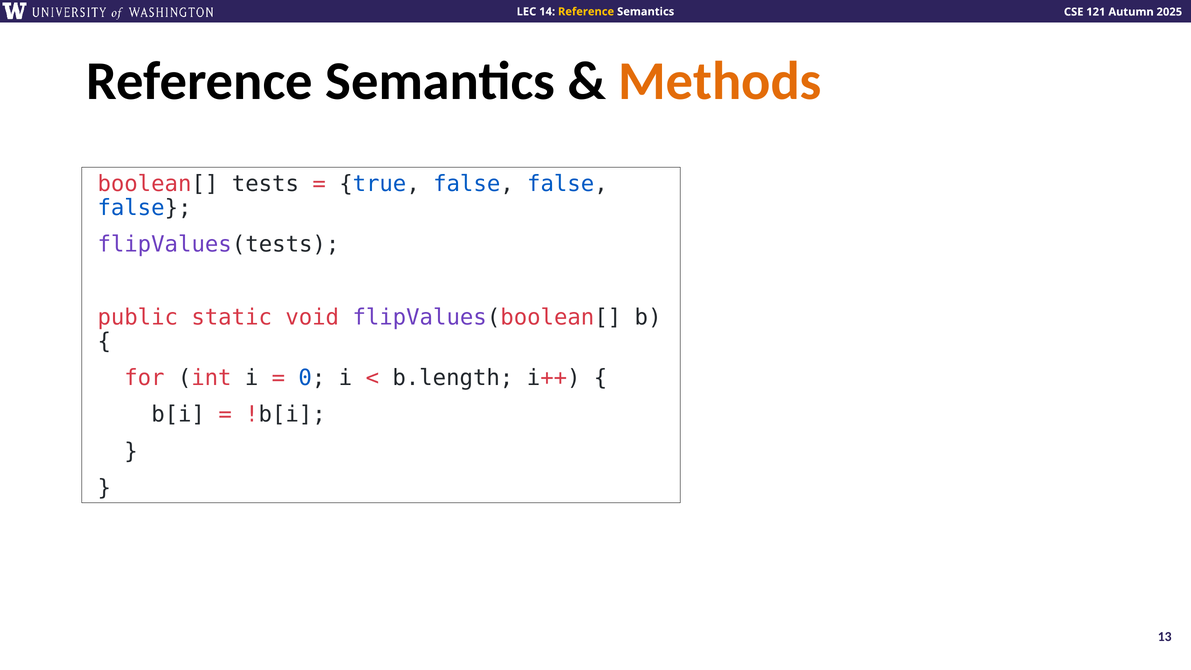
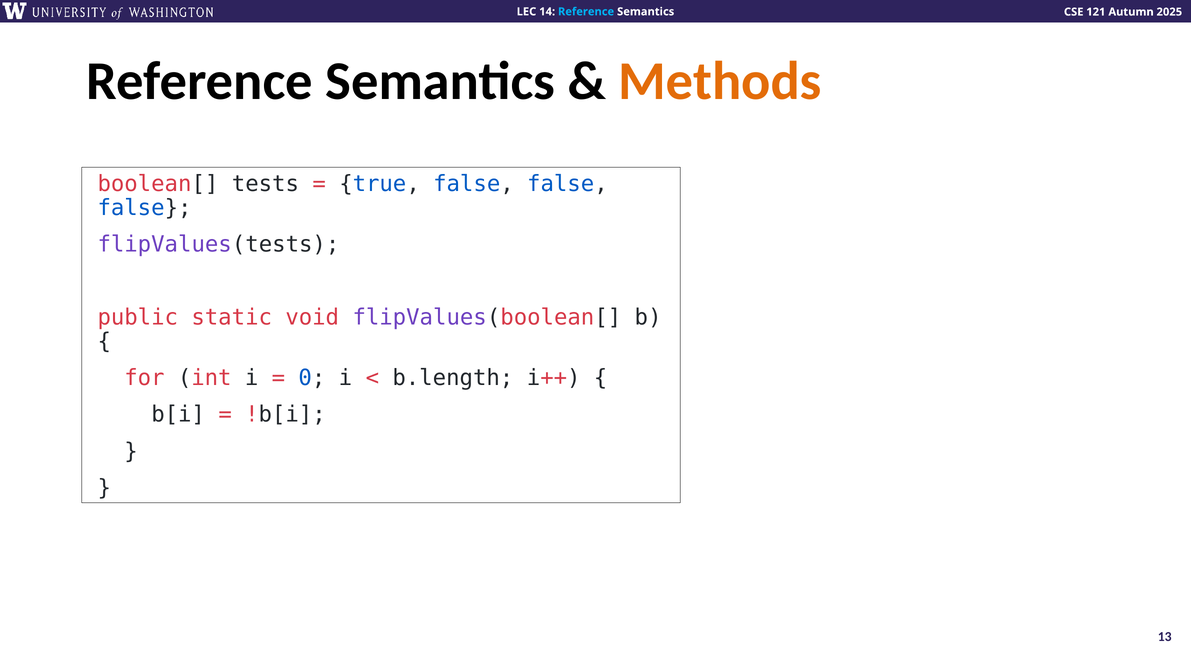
Reference at (586, 12) colour: yellow -> light blue
